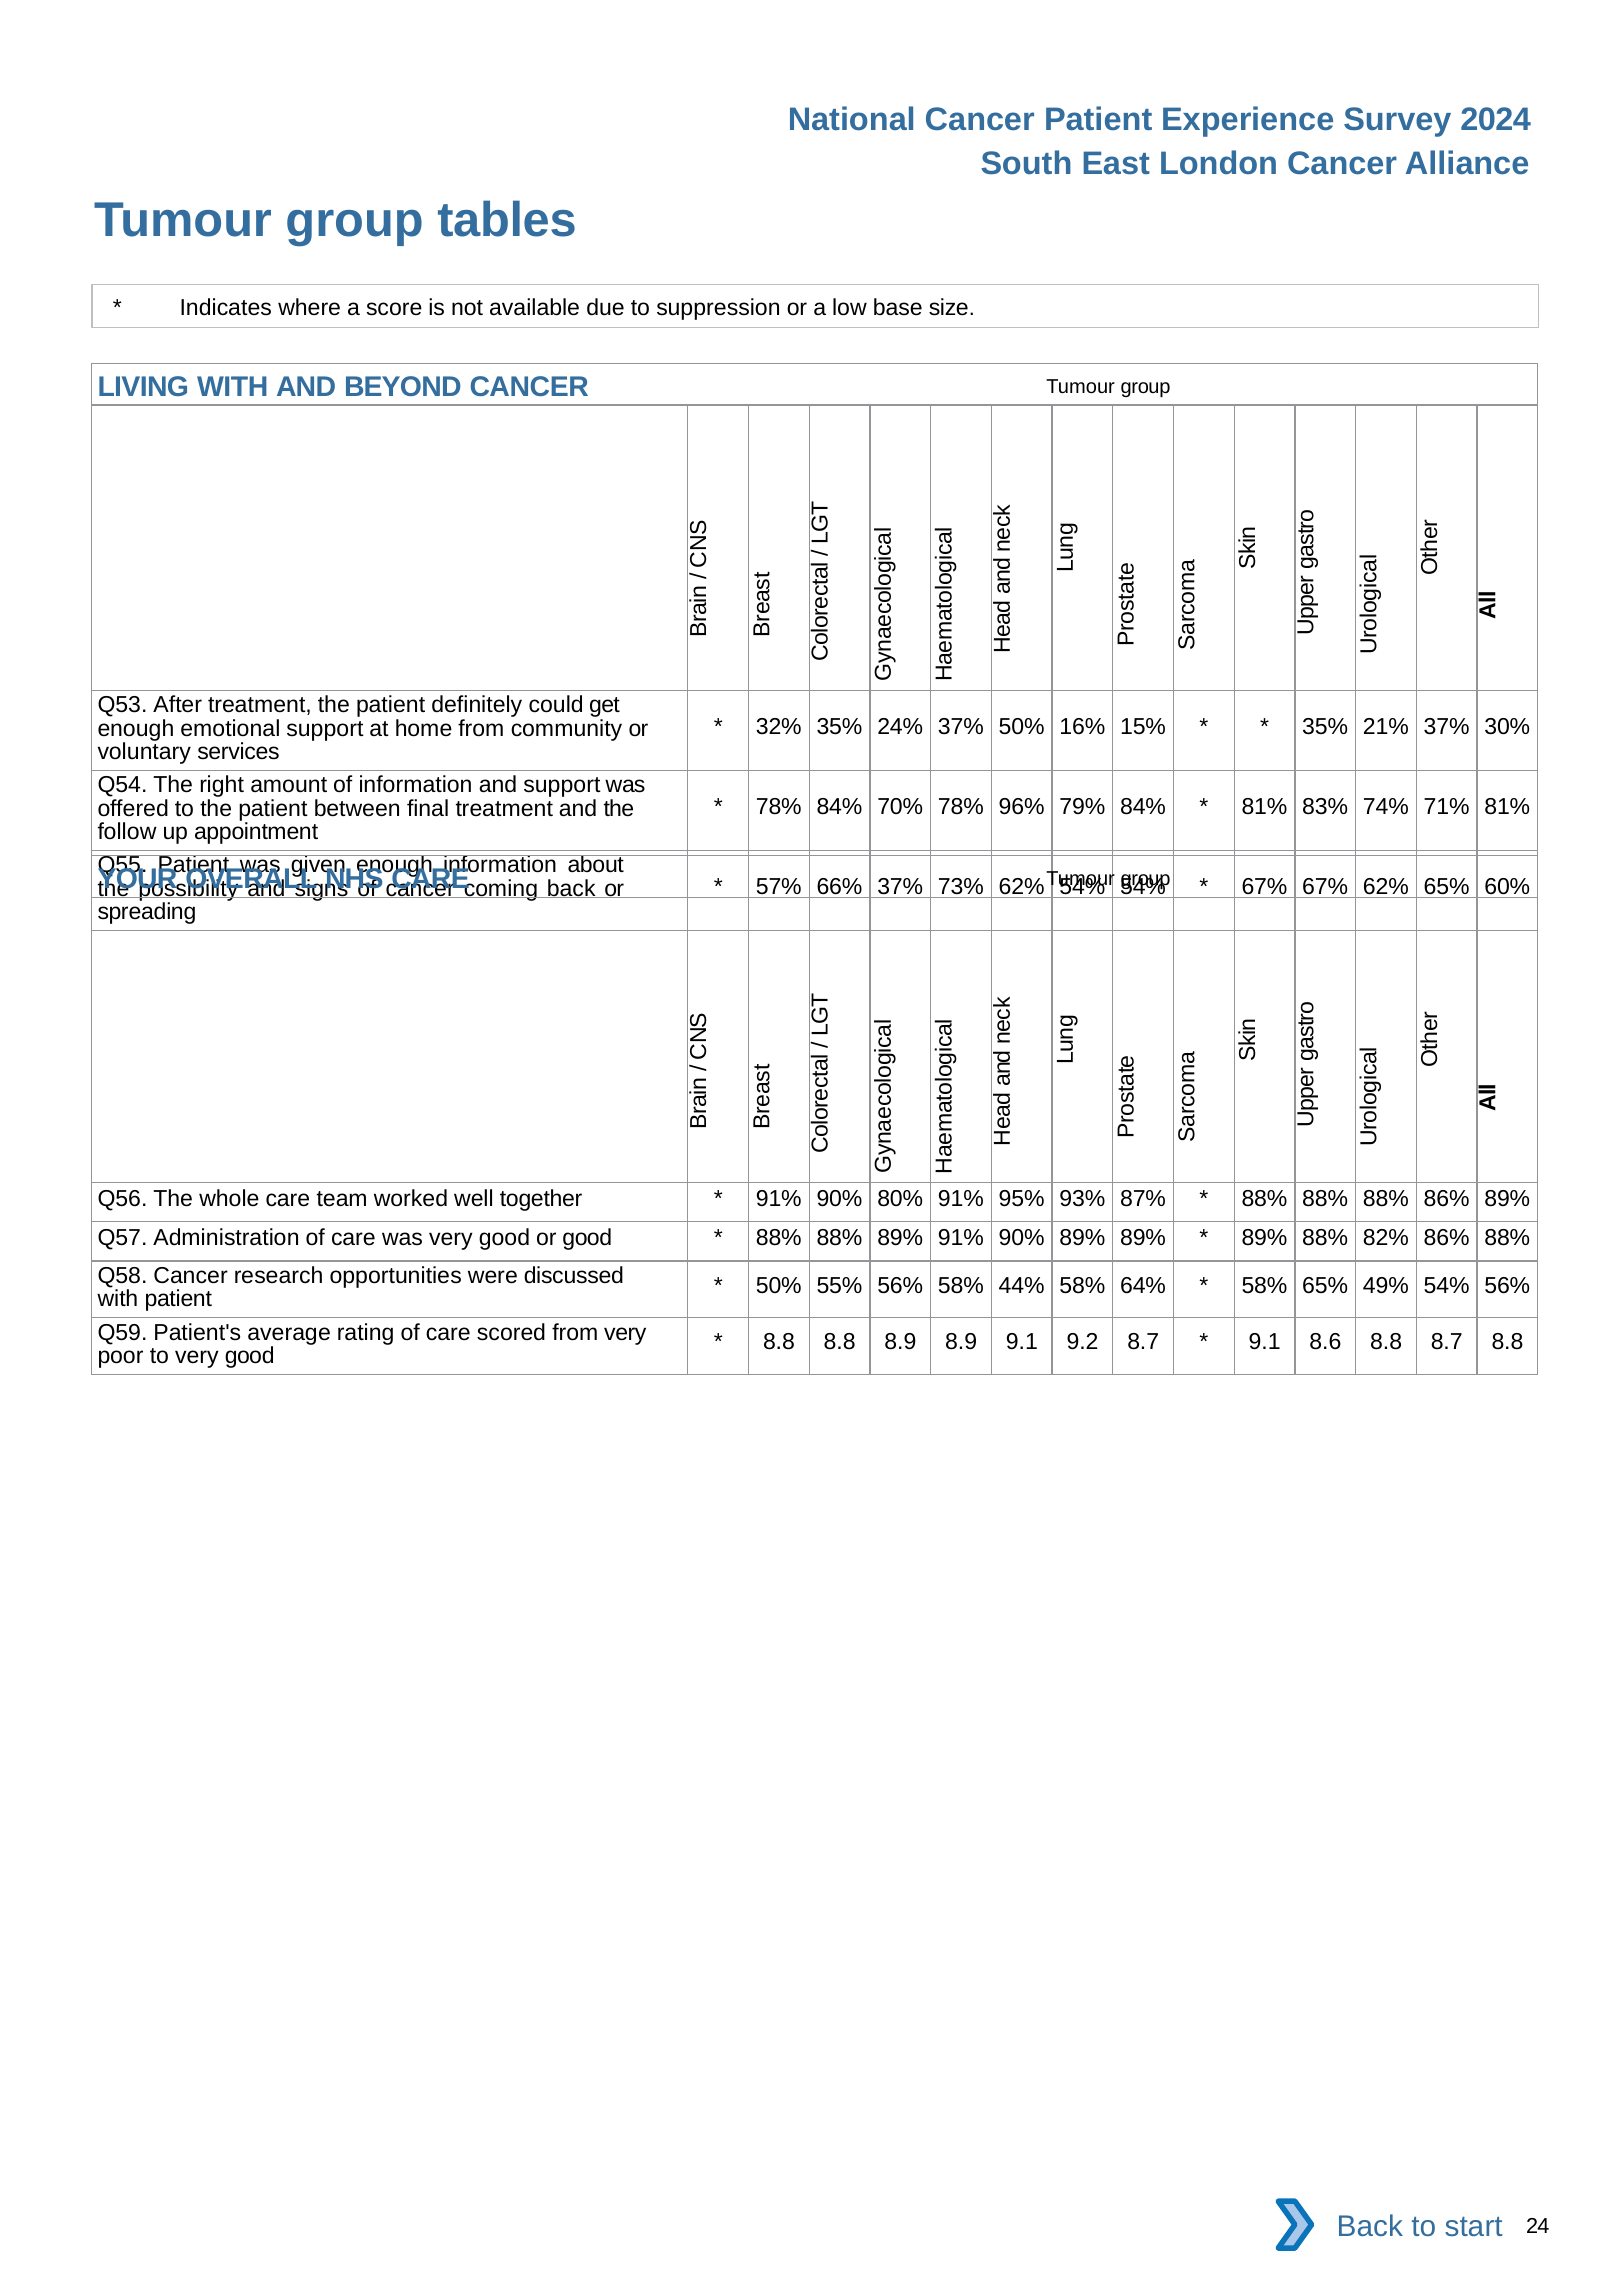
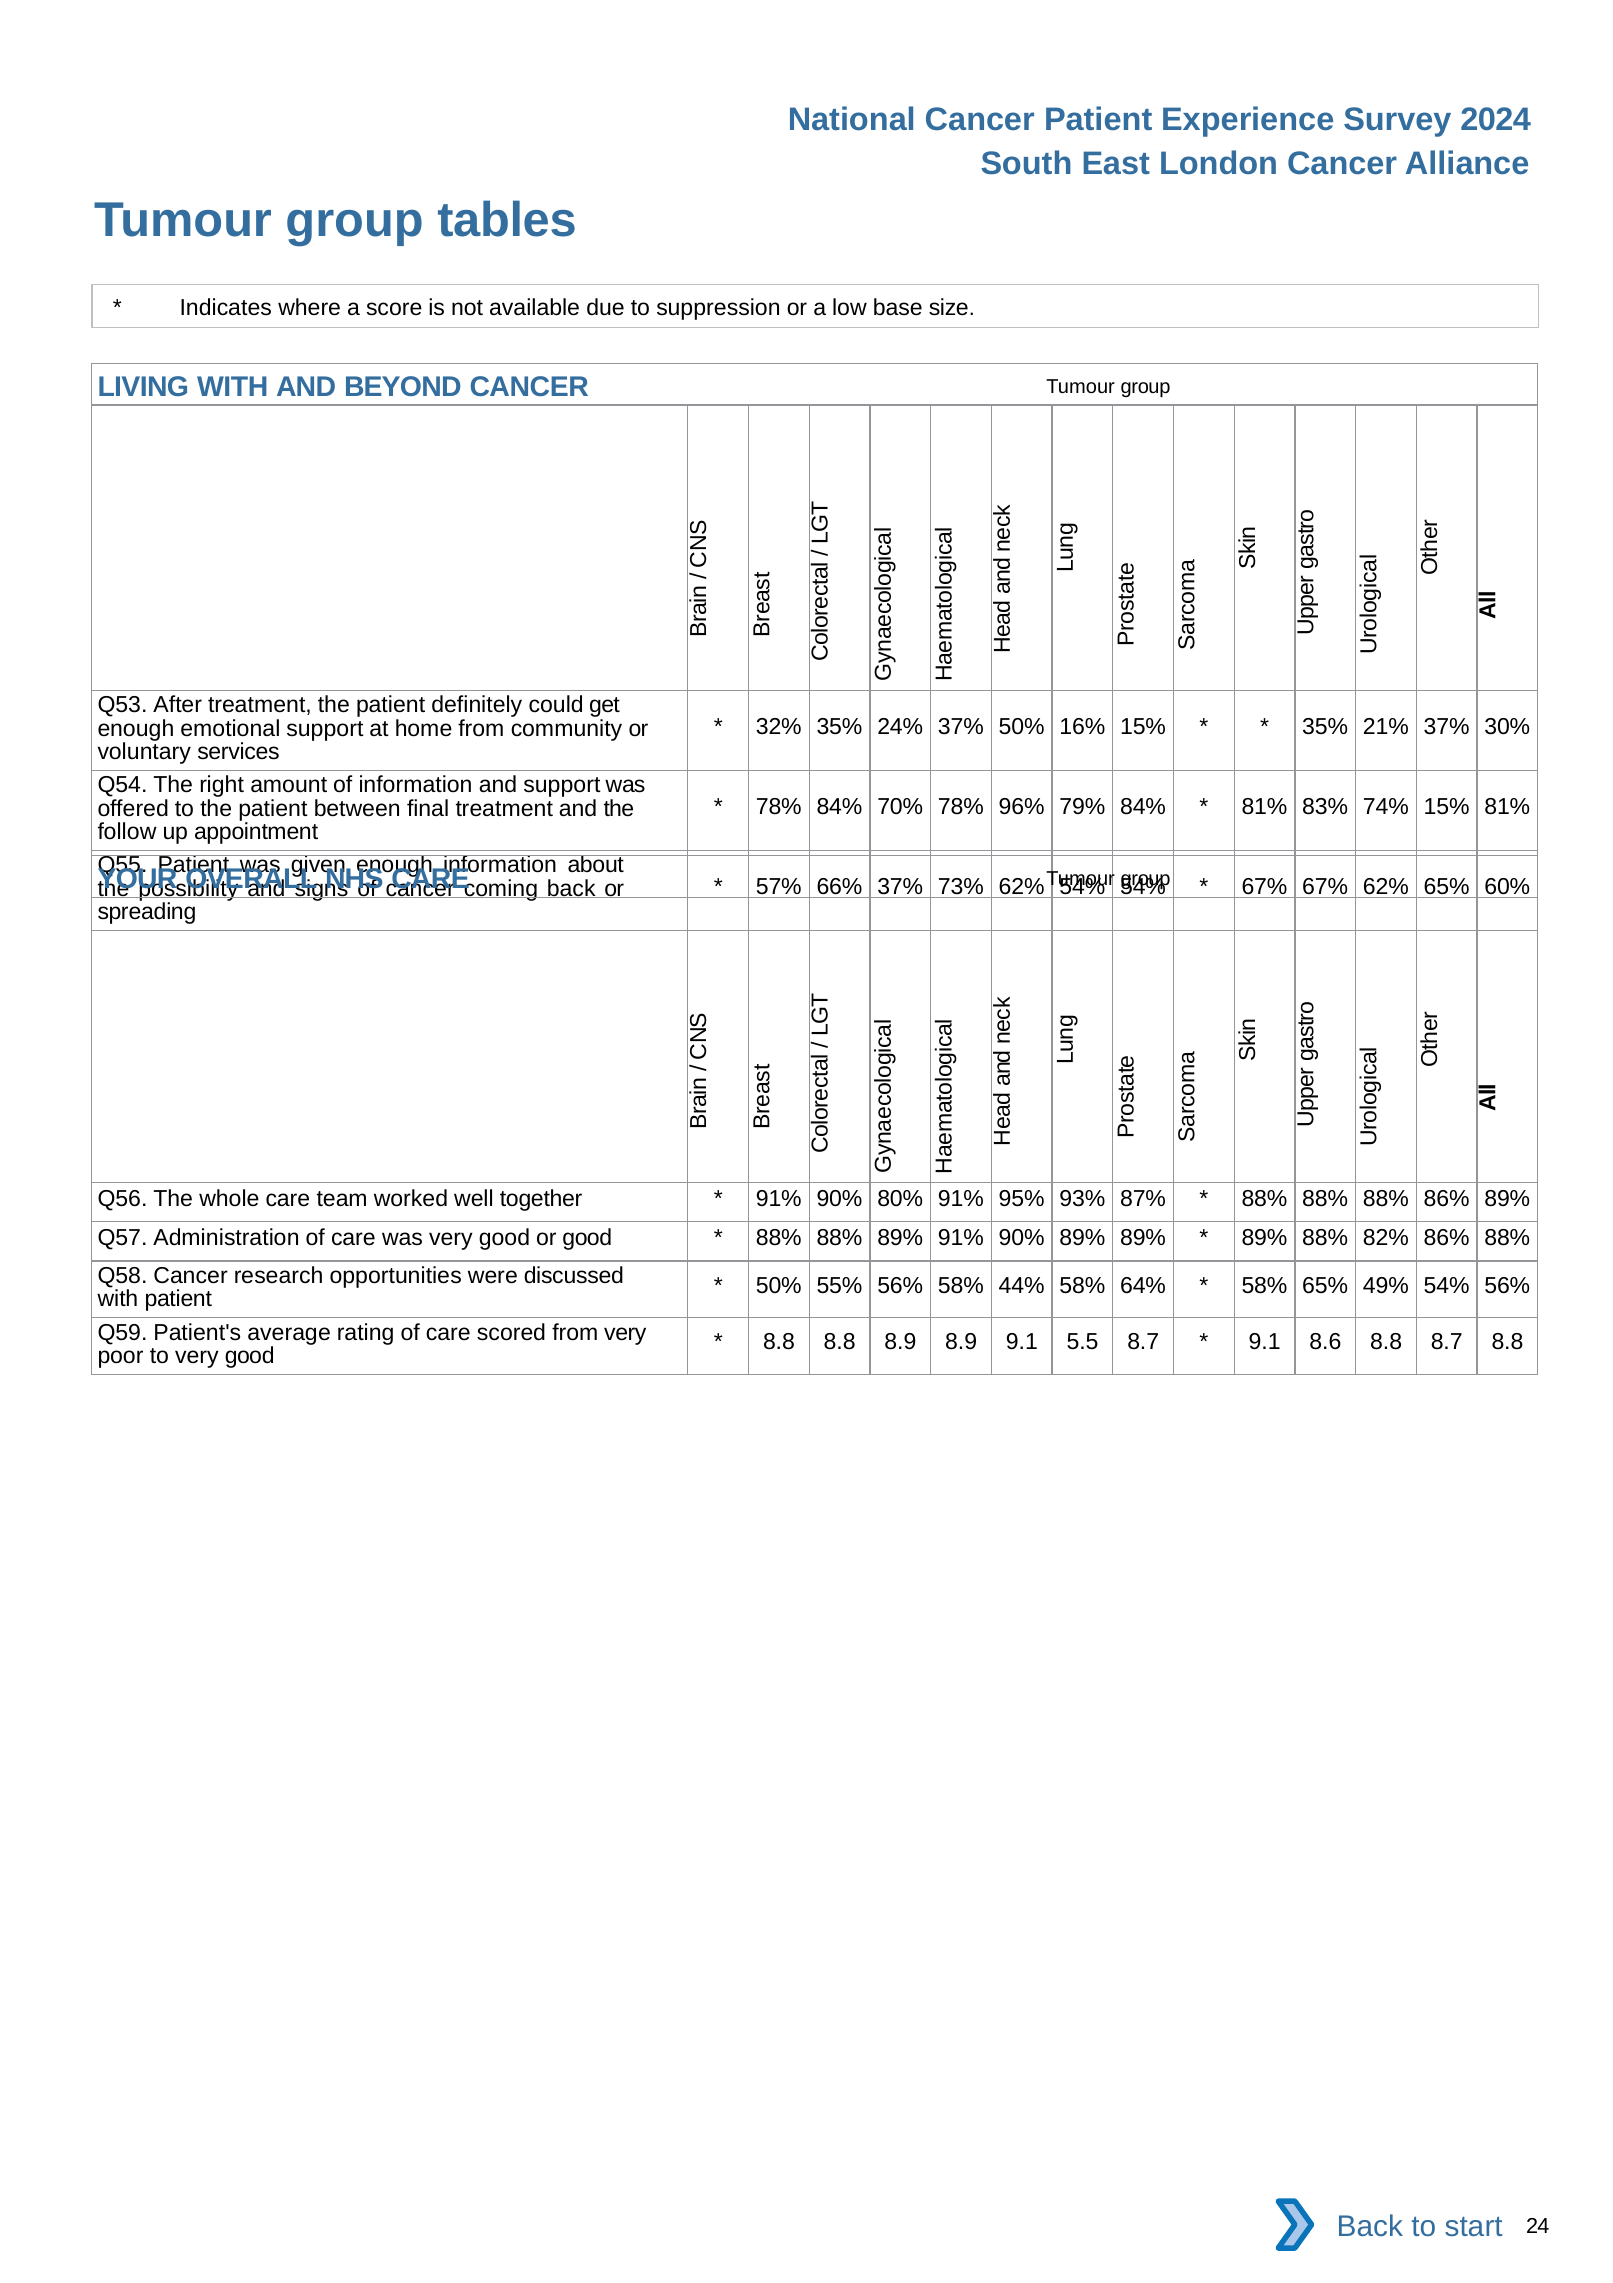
74% 71%: 71% -> 15%
9.2: 9.2 -> 5.5
